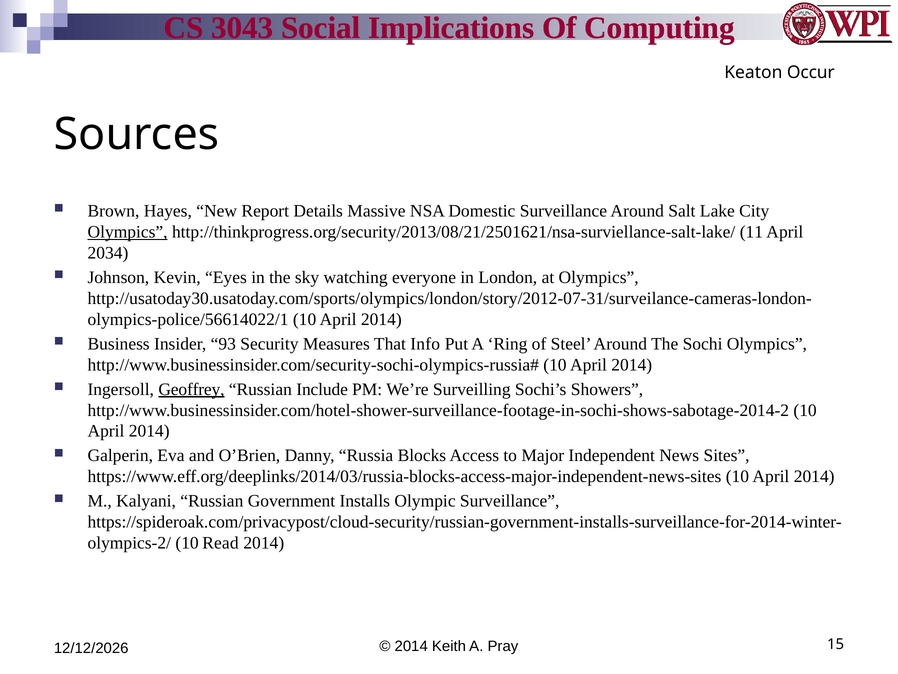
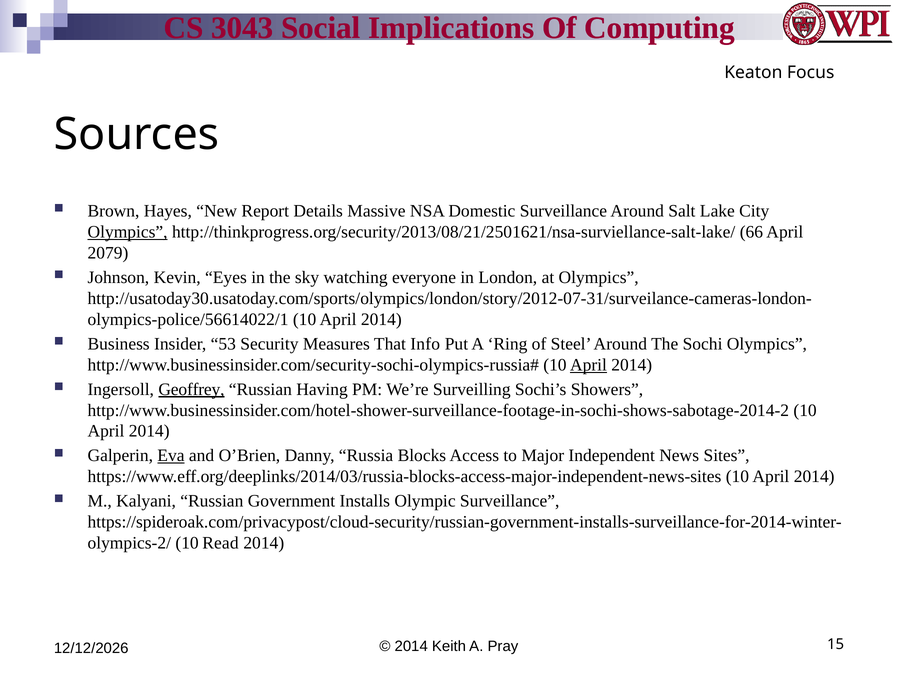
Occur: Occur -> Focus
11: 11 -> 66
2034: 2034 -> 2079
93: 93 -> 53
April at (589, 365) underline: none -> present
Include: Include -> Having
Eva underline: none -> present
